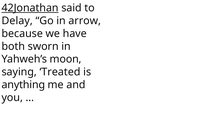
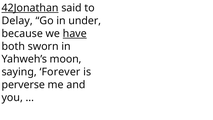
arrow: arrow -> under
have underline: none -> present
Treated: Treated -> Forever
anything: anything -> perverse
